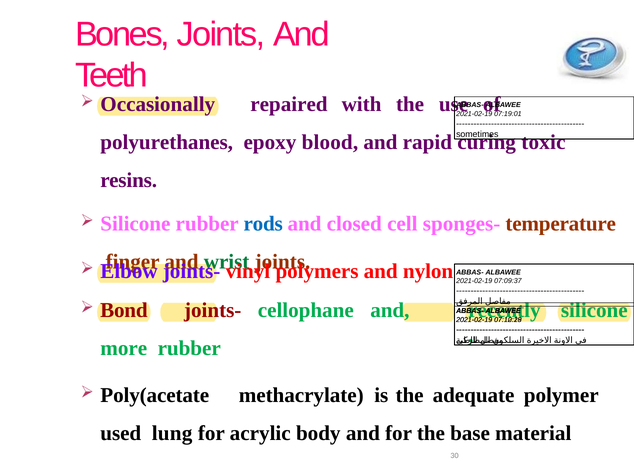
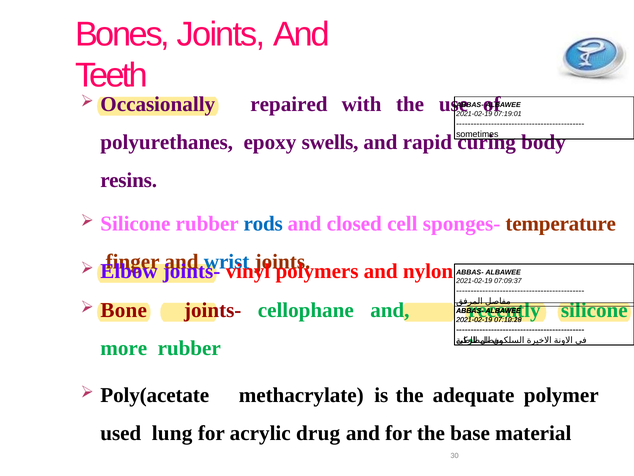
blood: blood -> swells
toxic: toxic -> body
wrist colour: green -> blue
Bond: Bond -> Bone
body: body -> drug
